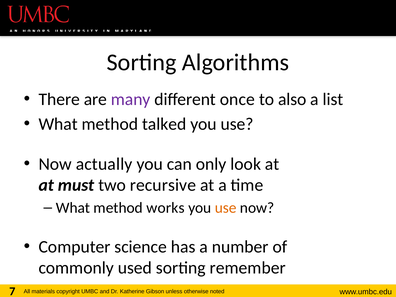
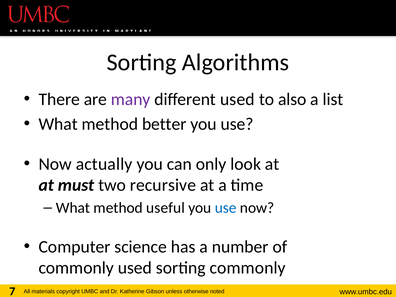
different once: once -> used
talked: talked -> better
works: works -> useful
use at (226, 208) colour: orange -> blue
sorting remember: remember -> commonly
